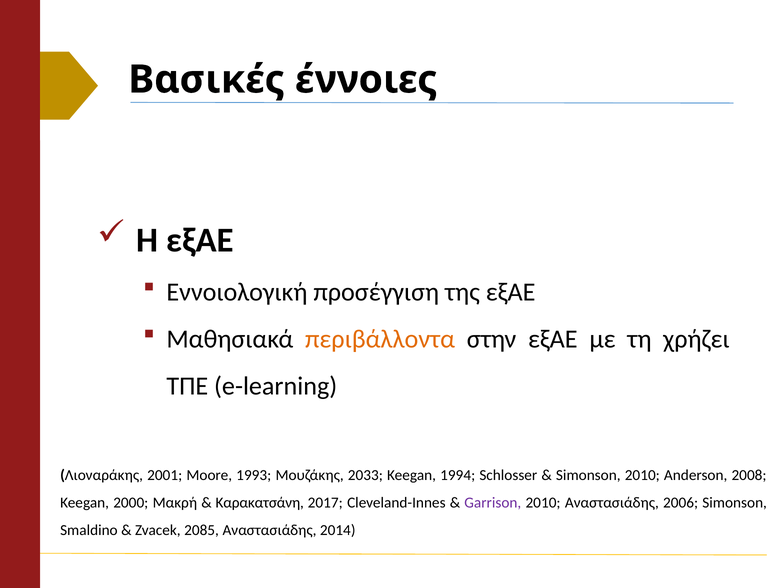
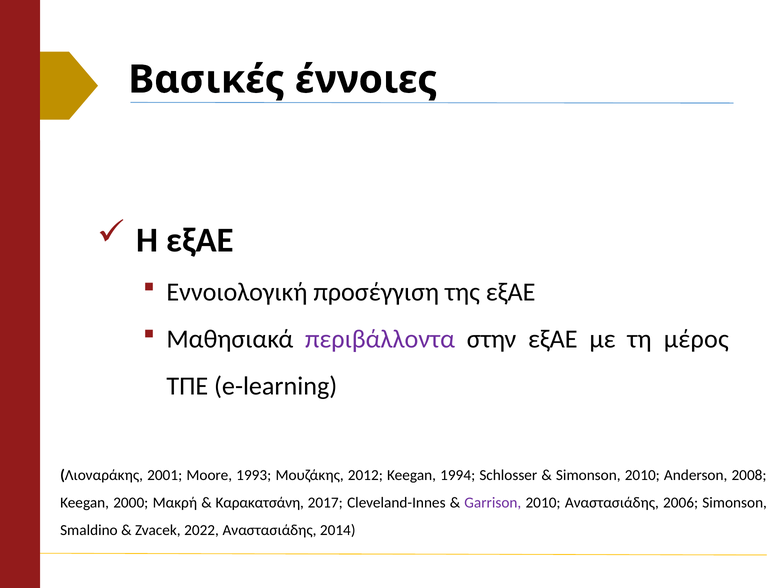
περιβάλλοντα colour: orange -> purple
χρήζει: χρήζει -> μέρος
2033: 2033 -> 2012
2085: 2085 -> 2022
